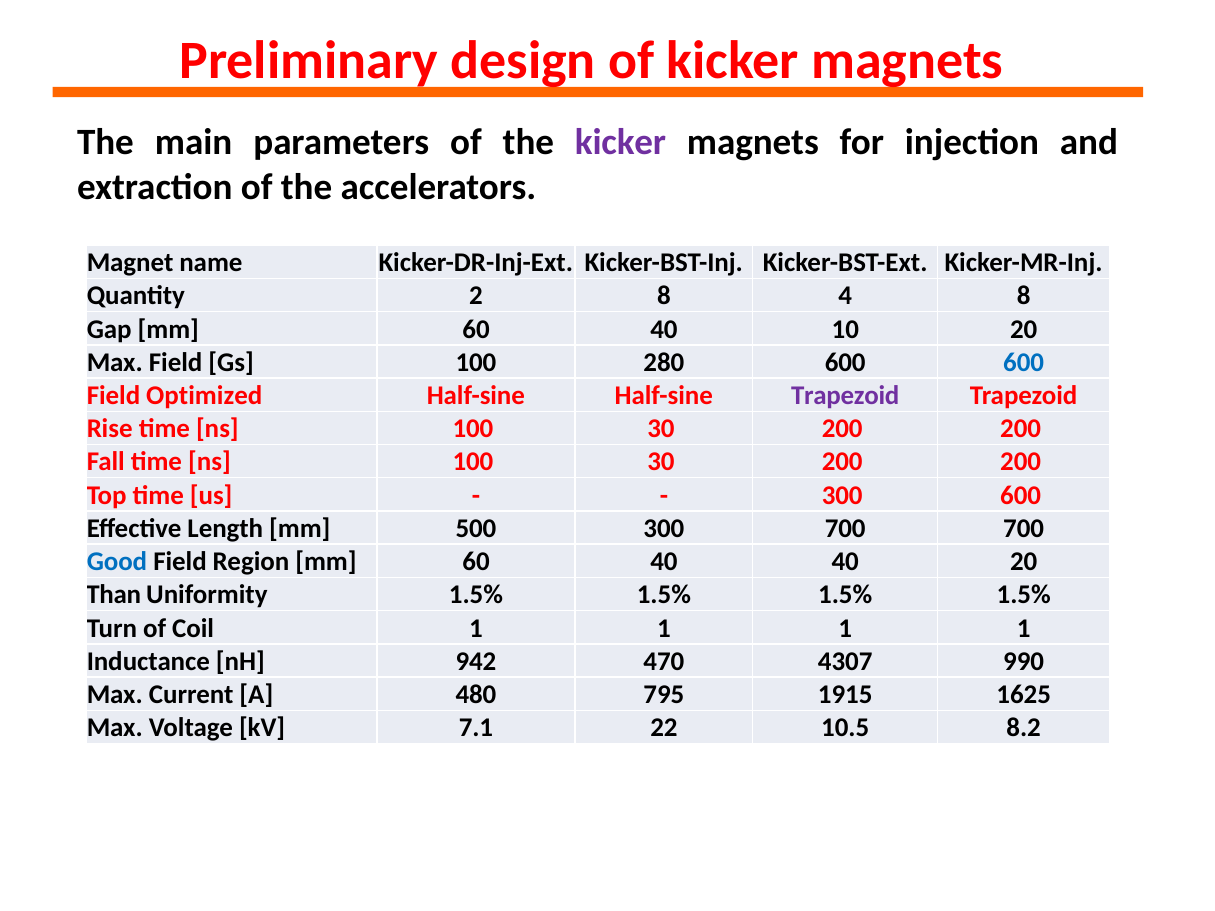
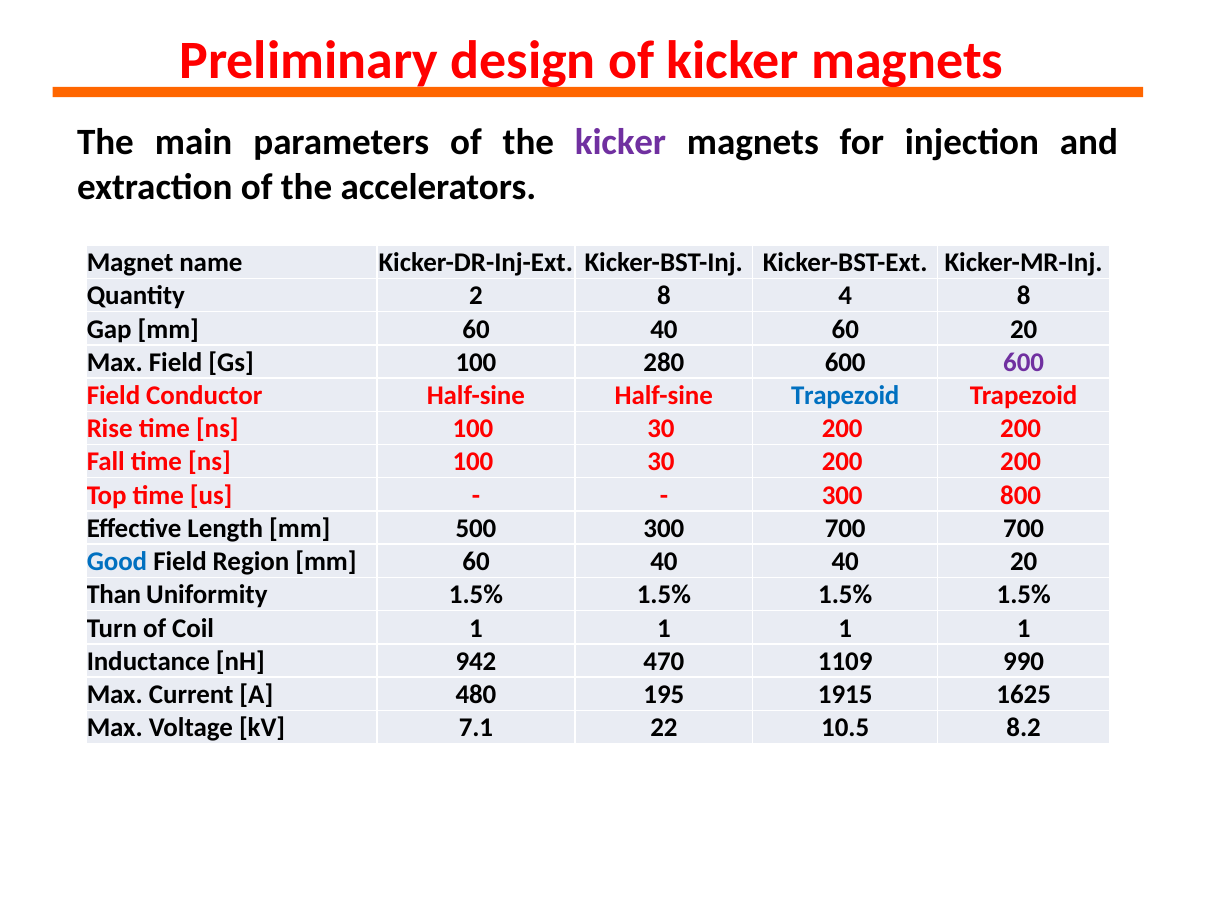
40 10: 10 -> 60
600 at (1024, 362) colour: blue -> purple
Optimized: Optimized -> Conductor
Trapezoid at (845, 396) colour: purple -> blue
300 600: 600 -> 800
4307: 4307 -> 1109
795: 795 -> 195
